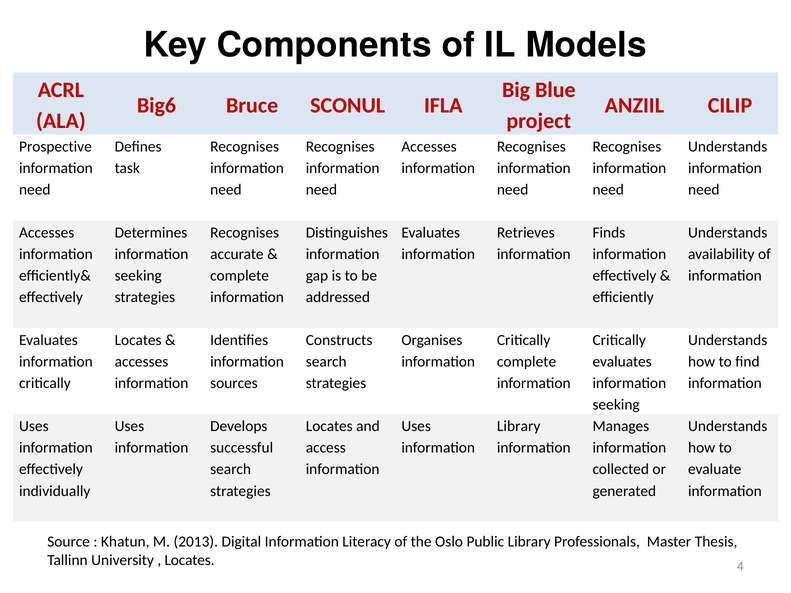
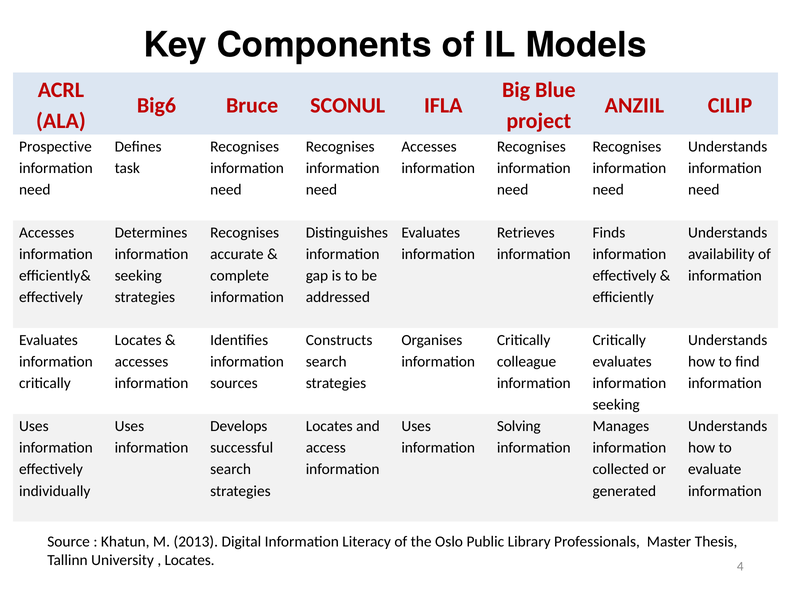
complete at (527, 362): complete -> colleague
Library at (519, 427): Library -> Solving
